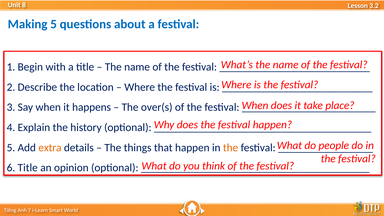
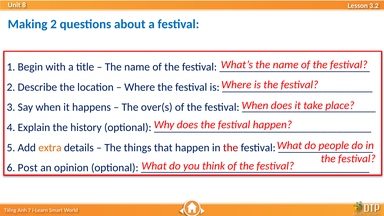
Making 5: 5 -> 2
the at (231, 148) colour: orange -> red
6 Title: Title -> Post
